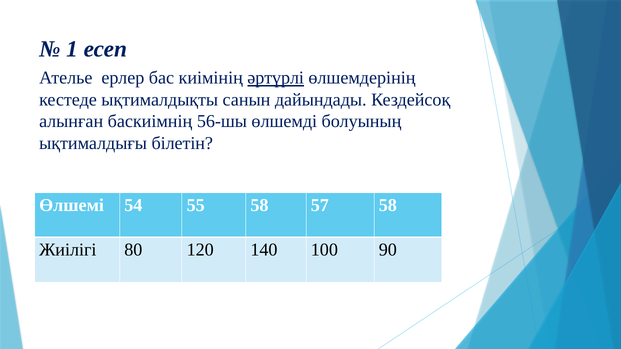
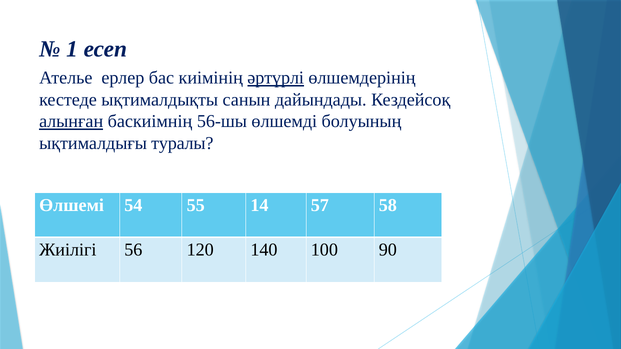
алынған underline: none -> present
білетін: білетін -> туралы
55 58: 58 -> 14
80: 80 -> 56
